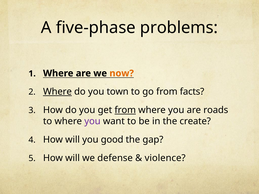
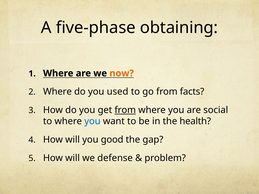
problems: problems -> obtaining
Where at (57, 92) underline: present -> none
town: town -> used
roads: roads -> social
you at (92, 121) colour: purple -> blue
create: create -> health
violence: violence -> problem
